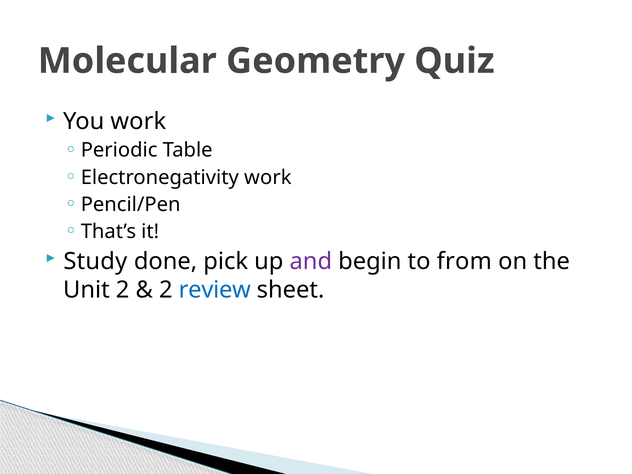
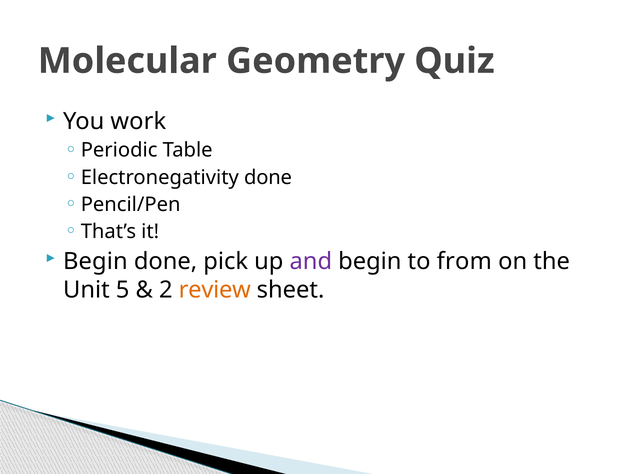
Electronegativity work: work -> done
Study at (95, 262): Study -> Begin
Unit 2: 2 -> 5
review colour: blue -> orange
